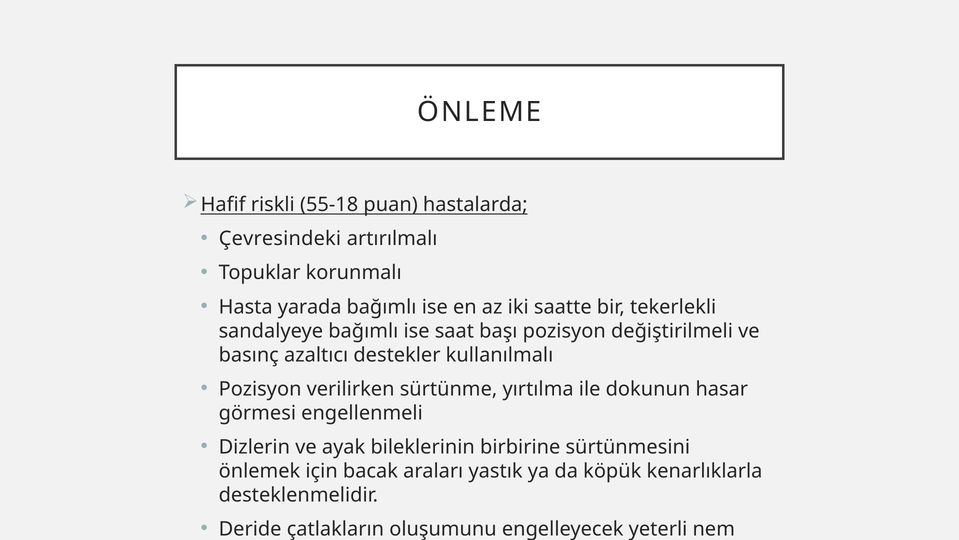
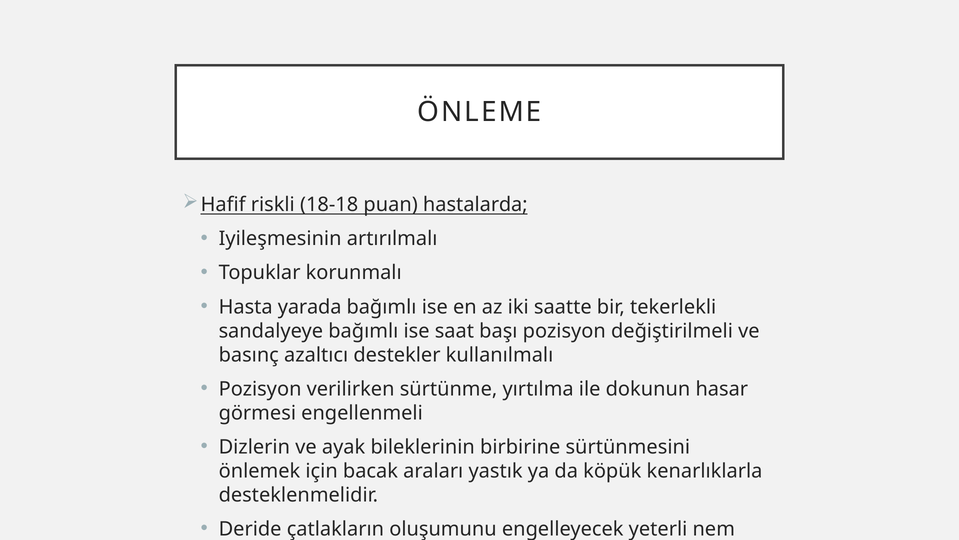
55-18: 55-18 -> 18-18
Çevresindeki: Çevresindeki -> Iyileşmesinin
